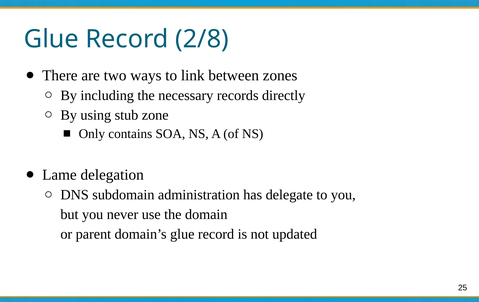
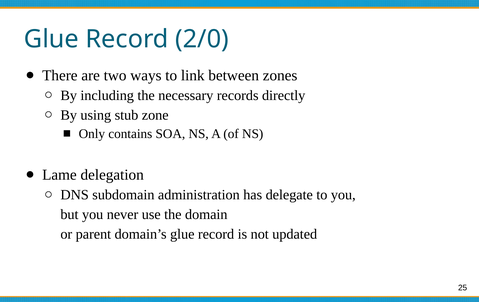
2/8: 2/8 -> 2/0
